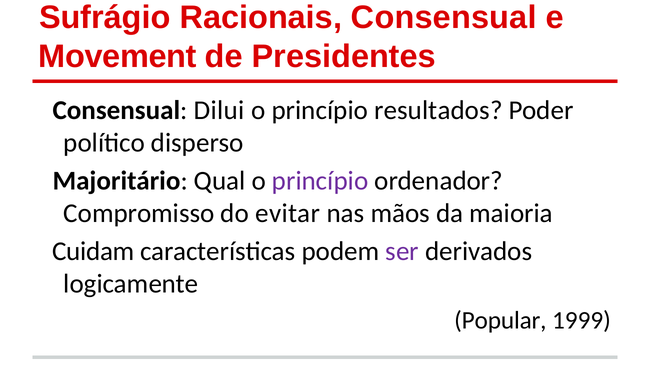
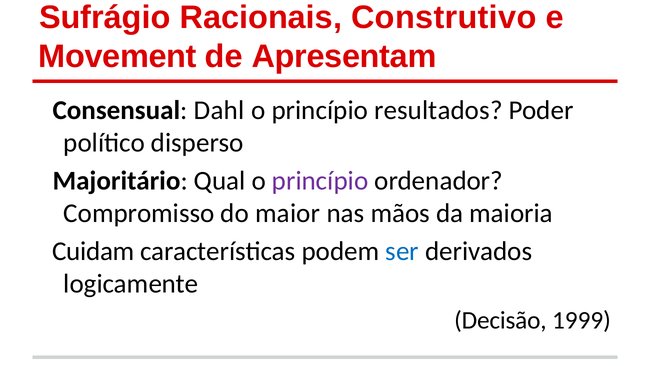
Racionais Consensual: Consensual -> Construtivo
Presidentes: Presidentes -> Apresentam
Dilui: Dilui -> Dahl
evitar: evitar -> maior
ser colour: purple -> blue
Popular: Popular -> Decisão
